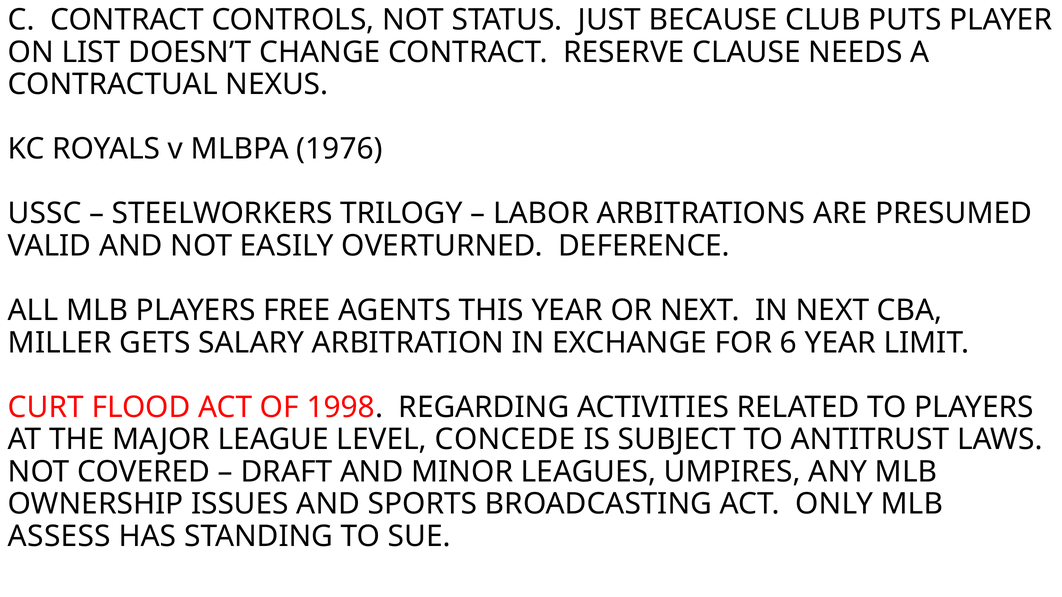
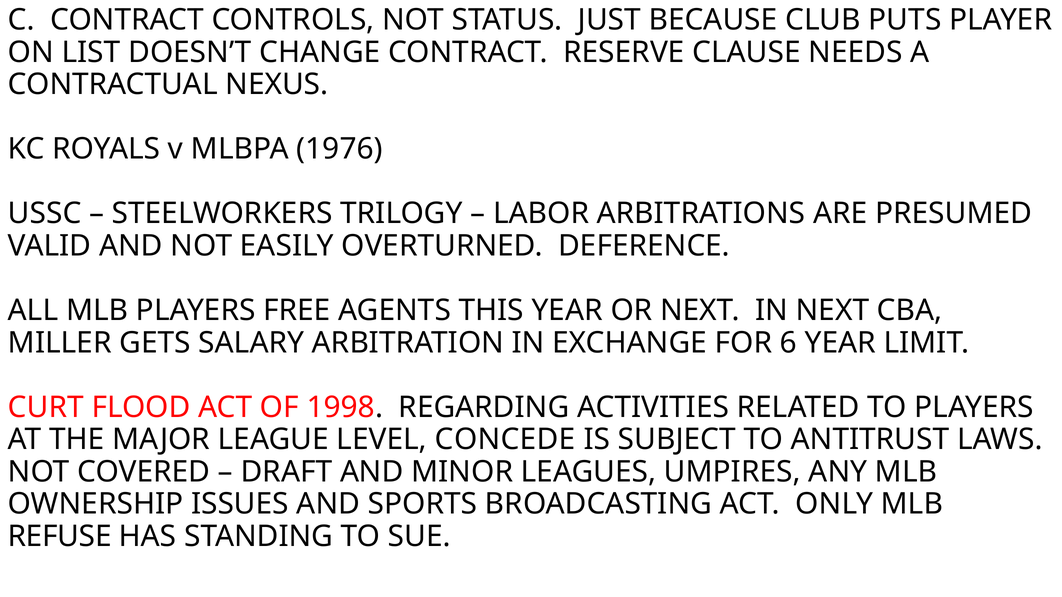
ASSESS: ASSESS -> REFUSE
